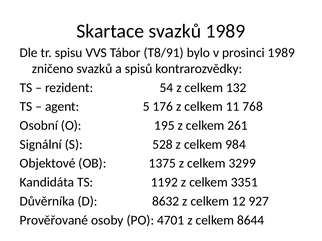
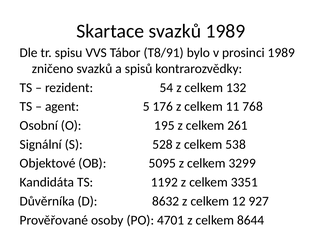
984: 984 -> 538
1375: 1375 -> 5095
